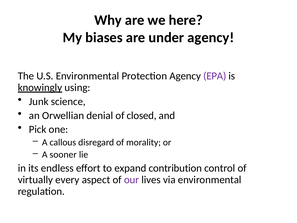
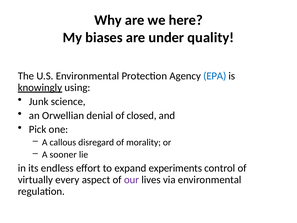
under agency: agency -> quality
EPA colour: purple -> blue
contribution: contribution -> experiments
